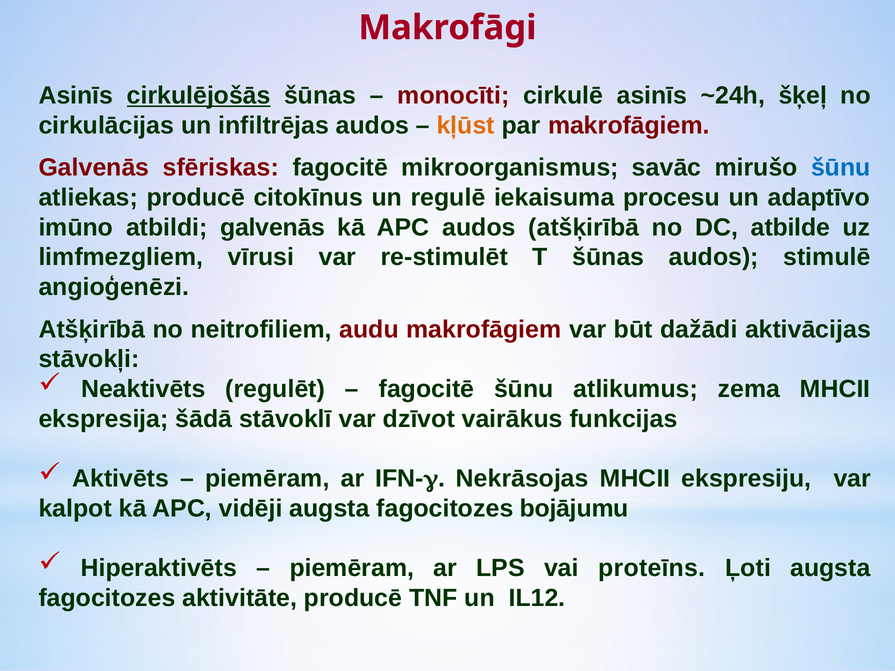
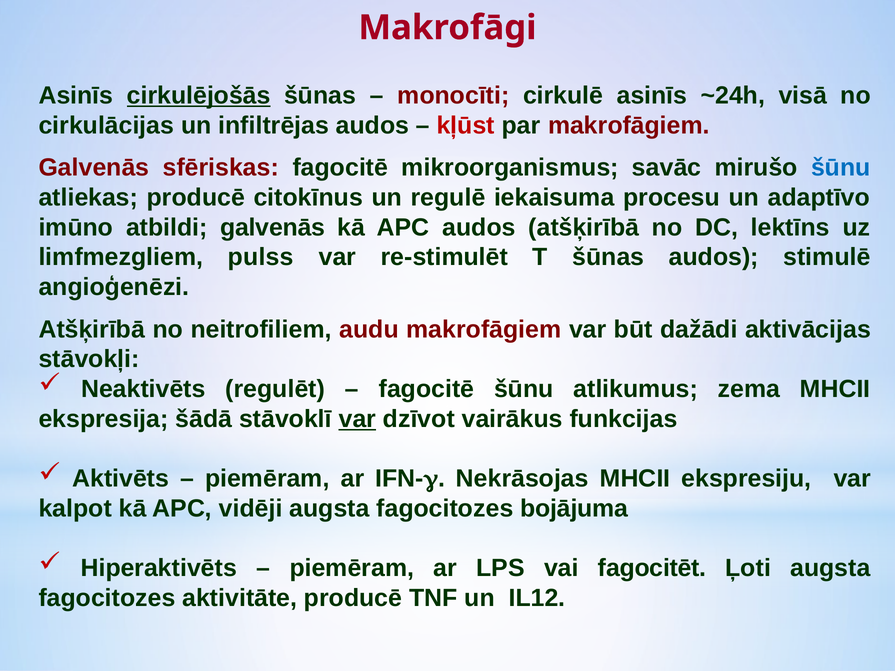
šķeļ: šķeļ -> visā
kļūst colour: orange -> red
atbilde: atbilde -> lektīns
vīrusi: vīrusi -> pulss
var at (357, 419) underline: none -> present
bojājumu: bojājumu -> bojājuma
proteīns: proteīns -> fagocitēt
